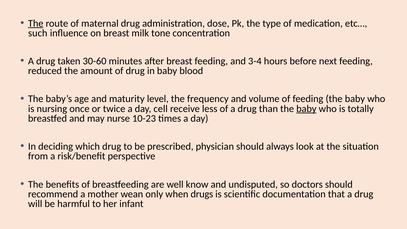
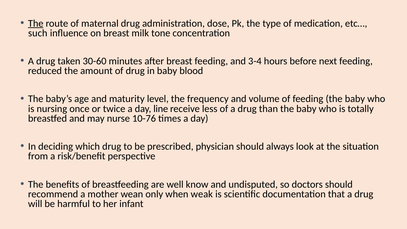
cell: cell -> line
baby at (306, 109) underline: present -> none
10-23: 10-23 -> 10-76
drugs: drugs -> weak
